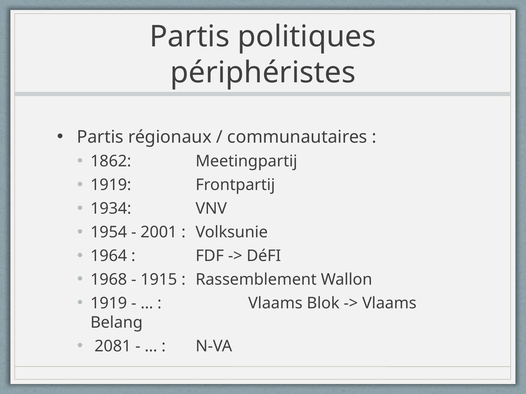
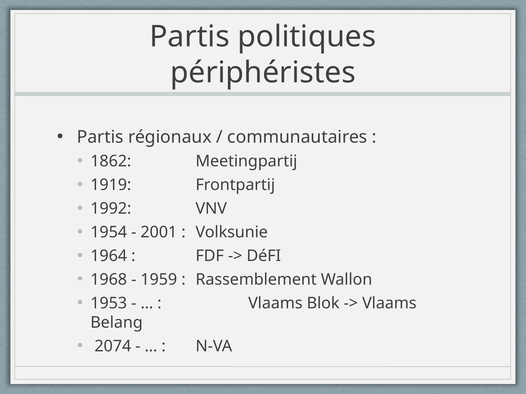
1934: 1934 -> 1992
1915: 1915 -> 1959
1919 at (109, 304): 1919 -> 1953
2081: 2081 -> 2074
